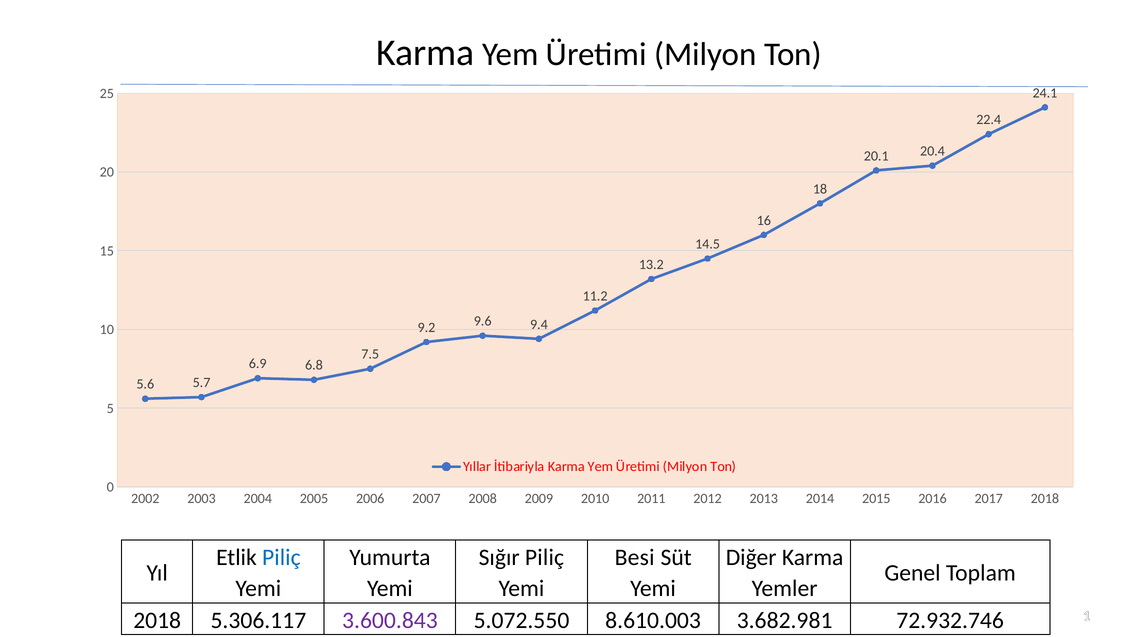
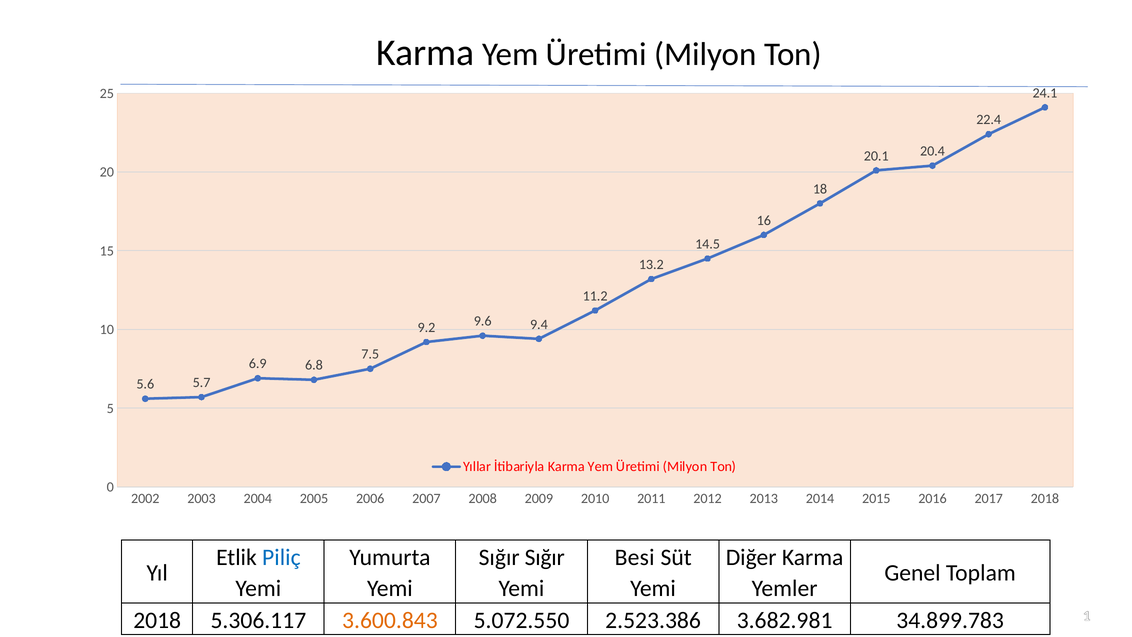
Sığır Piliç: Piliç -> Sığır
3.600.843 colour: purple -> orange
8.610.003: 8.610.003 -> 2.523.386
72.932.746: 72.932.746 -> 34.899.783
